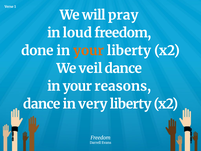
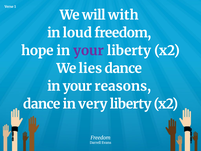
pray: pray -> with
done: done -> hope
your at (88, 51) colour: orange -> purple
veil: veil -> lies
